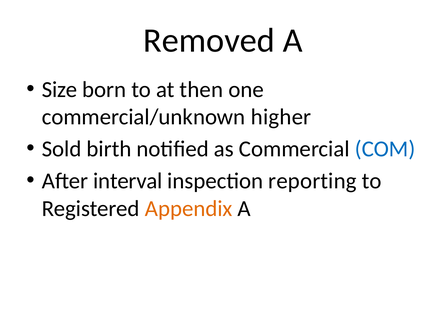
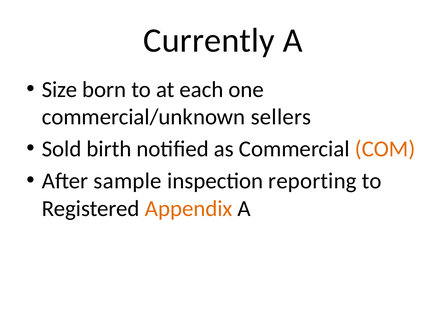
Removed: Removed -> Currently
then: then -> each
higher: higher -> sellers
COM colour: blue -> orange
interval: interval -> sample
